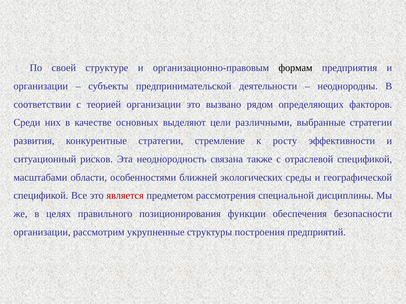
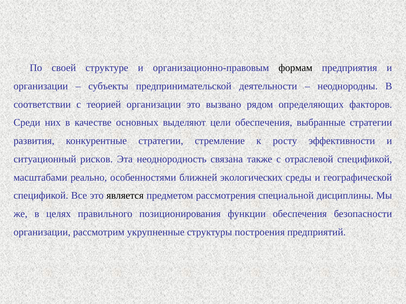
цели различными: различными -> обеспечения
области: области -> реально
является colour: red -> black
